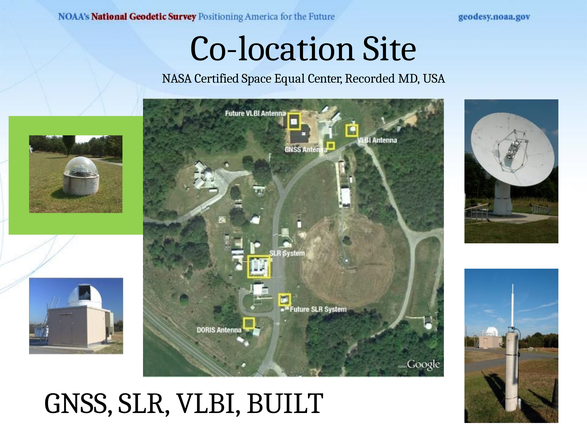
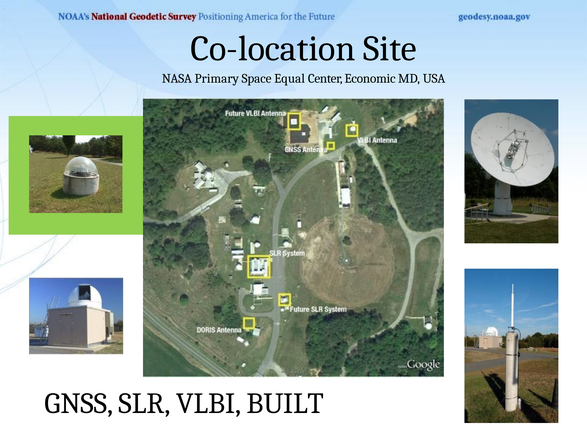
Certified: Certified -> Primary
Recorded: Recorded -> Economic
